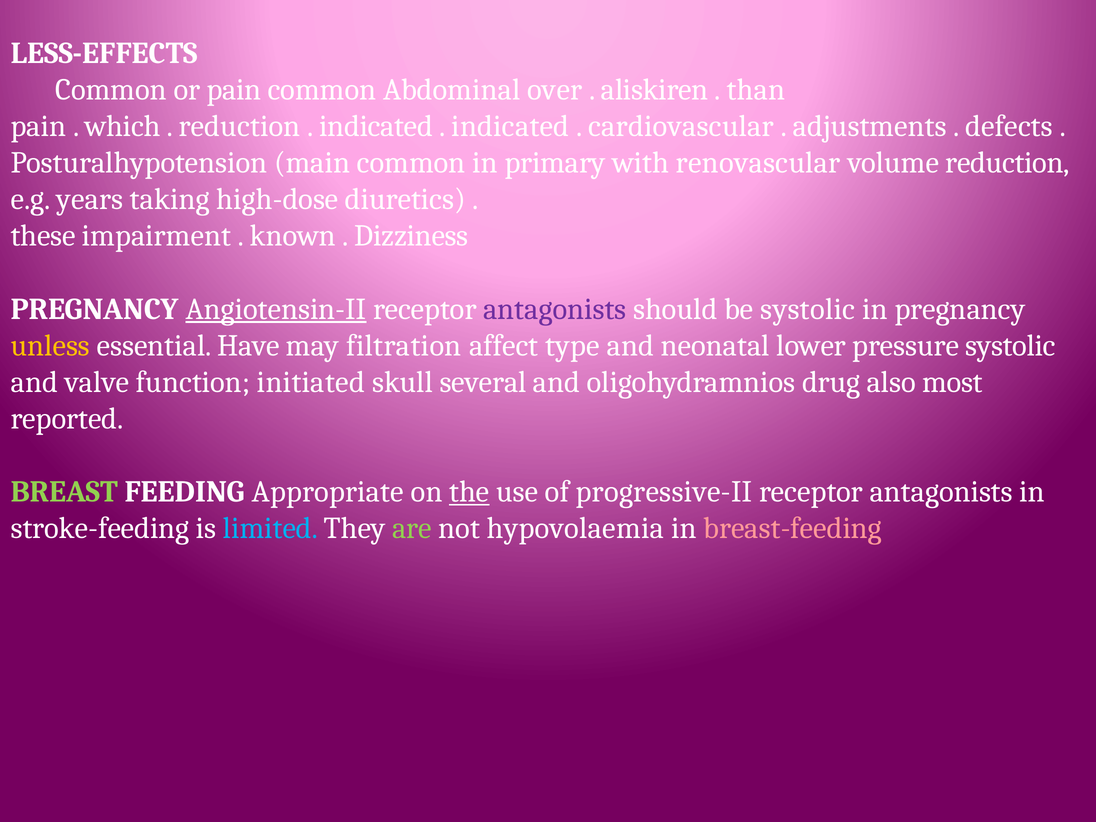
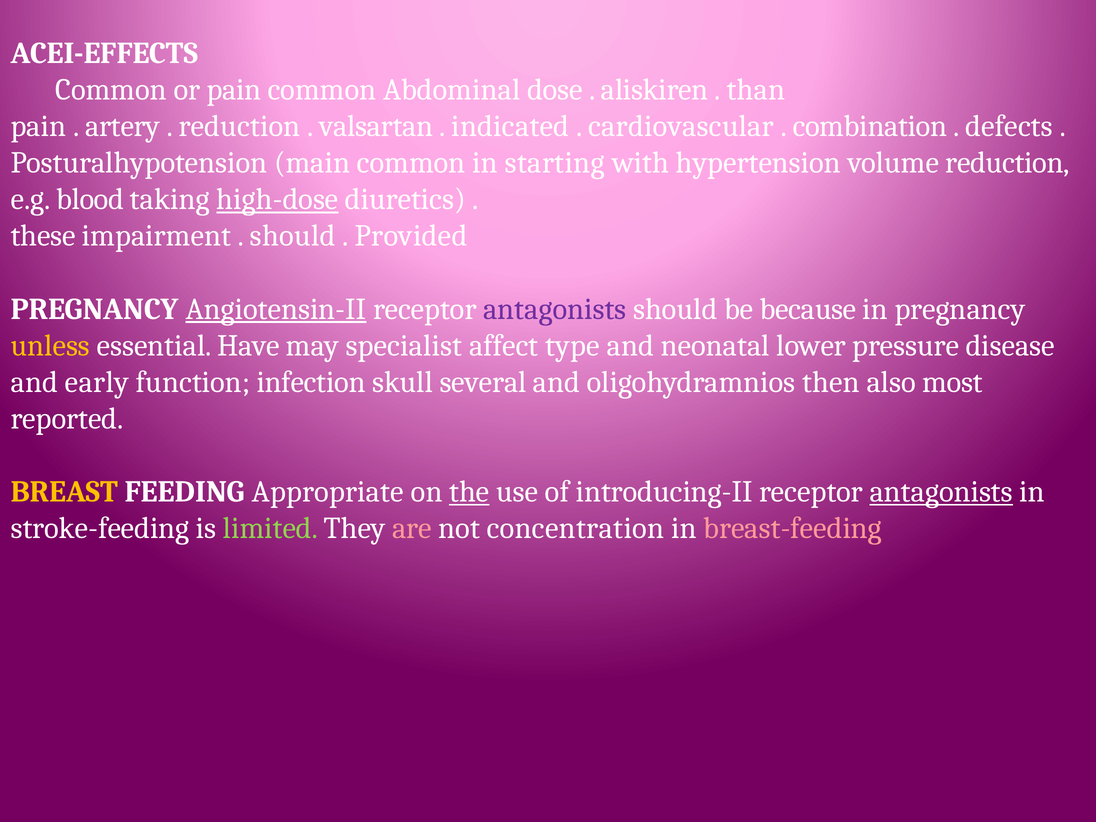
LESS-EFFECTS: LESS-EFFECTS -> ACEI-EFFECTS
over: over -> dose
which: which -> artery
indicated at (376, 126): indicated -> valsartan
adjustments: adjustments -> combination
primary: primary -> starting
renovascular: renovascular -> hypertension
years: years -> blood
high-dose underline: none -> present
known at (293, 236): known -> should
Dizziness: Dizziness -> Provided
be systolic: systolic -> because
filtration: filtration -> specialist
pressure systolic: systolic -> disease
valve: valve -> early
initiated: initiated -> infection
drug: drug -> then
BREAST colour: light green -> yellow
progressive-II: progressive-II -> introducing-II
antagonists at (941, 492) underline: none -> present
limited colour: light blue -> light green
are colour: light green -> pink
hypovolaemia: hypovolaemia -> concentration
